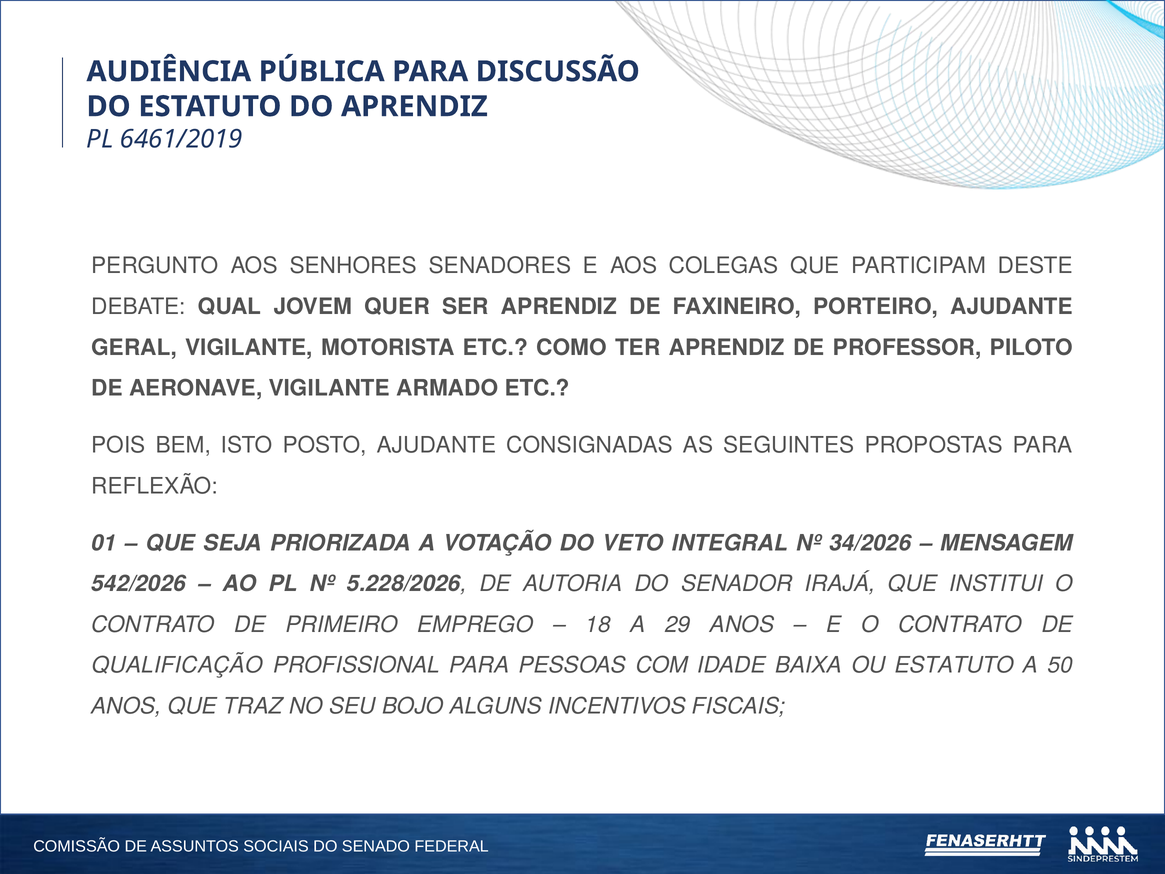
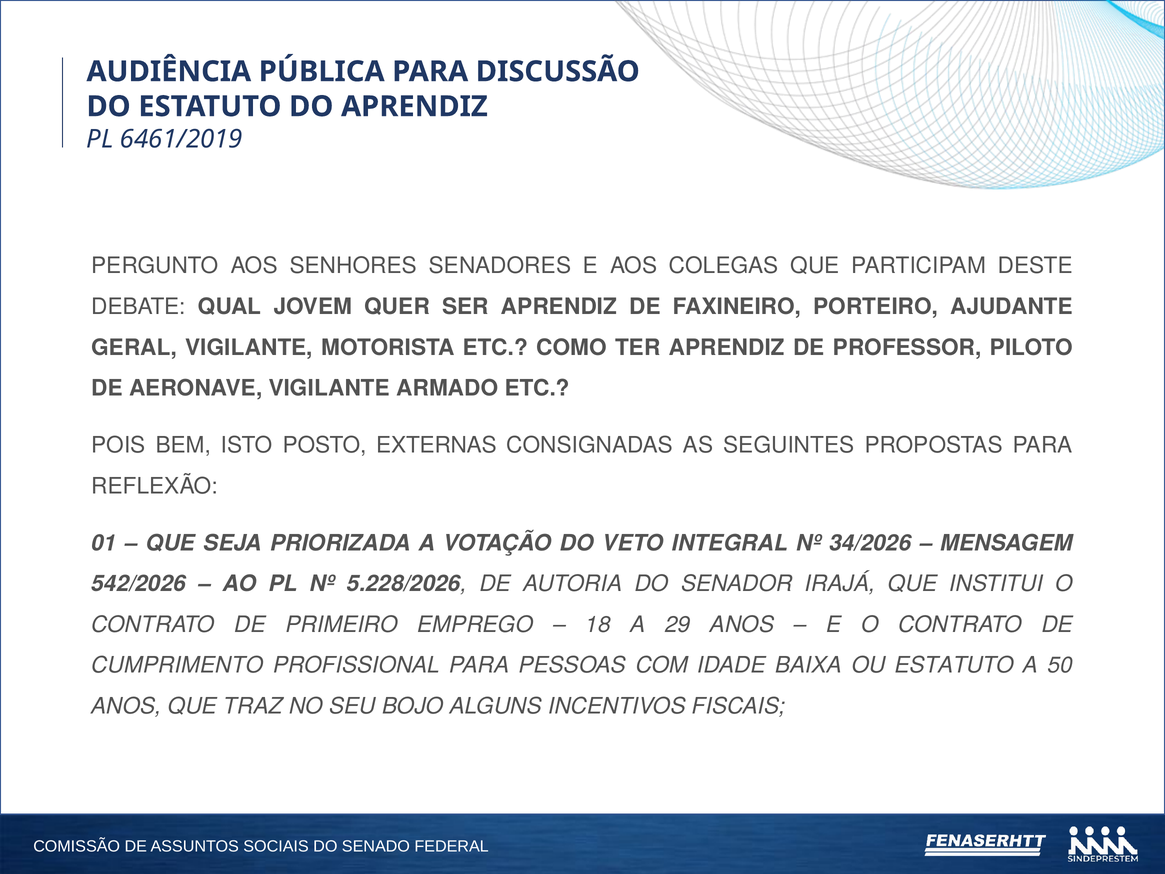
POSTO AJUDANTE: AJUDANTE -> EXTERNAS
QUALIFICAÇÃO: QUALIFICAÇÃO -> CUMPRIMENTO
